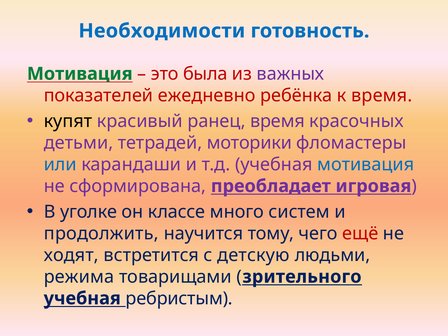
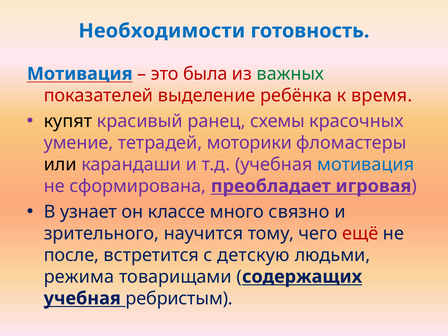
Мотивация at (80, 74) colour: green -> blue
важных colour: purple -> green
ежедневно: ежедневно -> выделение
ранец время: время -> схемы
детьми: детьми -> умение
или colour: blue -> black
уголке: уголке -> узнает
систем: систем -> связно
продолжить: продолжить -> зрительного
ходят: ходят -> после
зрительного: зрительного -> содержащих
